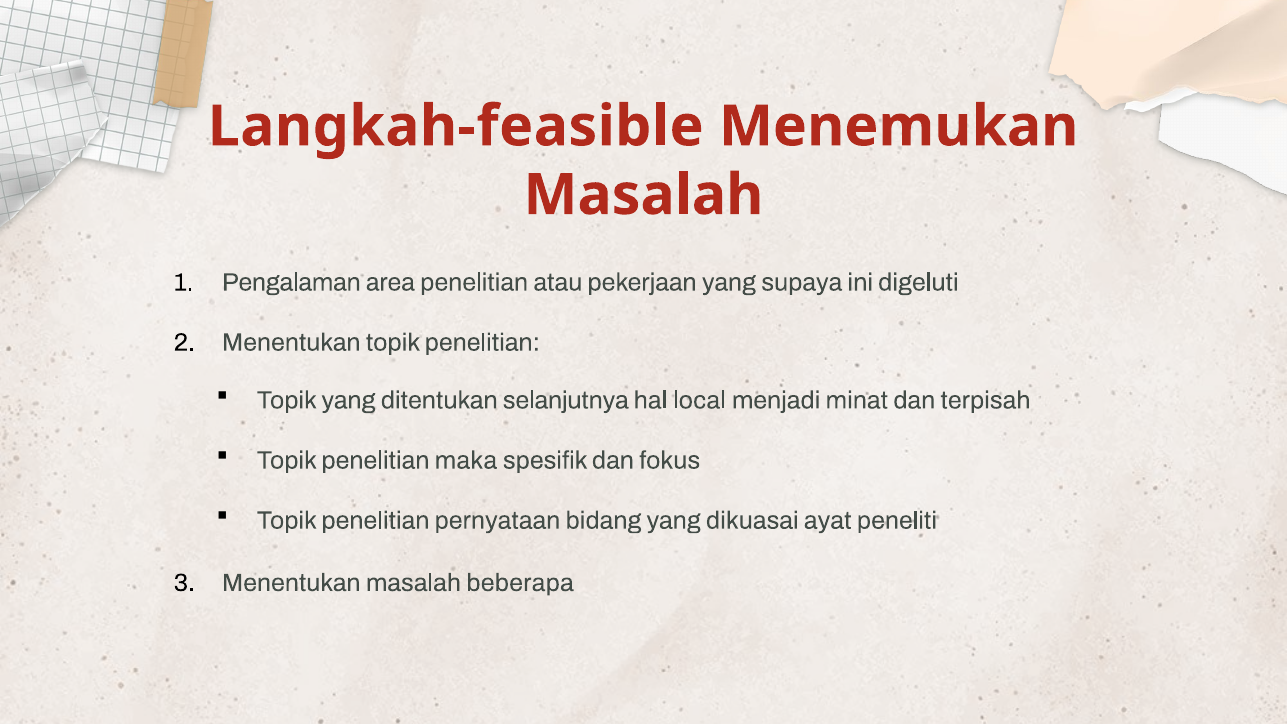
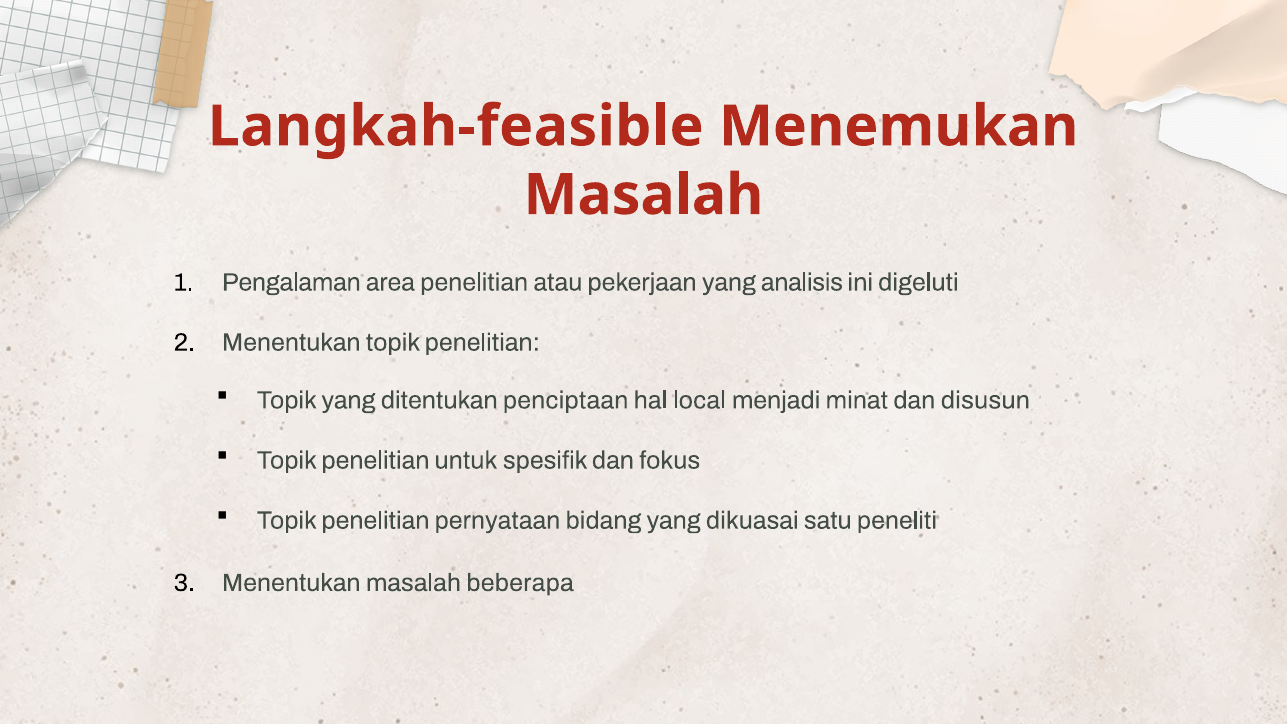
supaya: supaya -> analisis
selanjutnya: selanjutnya -> penciptaan
terpisah: terpisah -> disusun
maka: maka -> untuk
ayat: ayat -> satu
